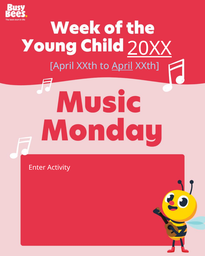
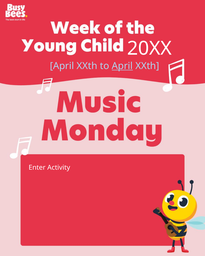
20XX underline: present -> none
